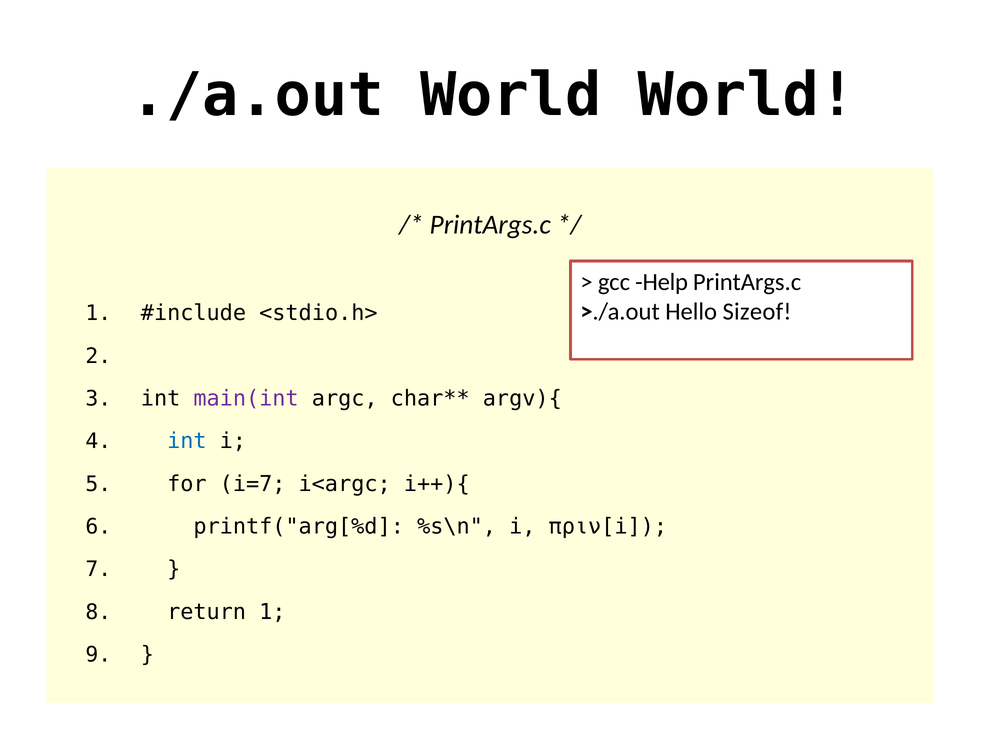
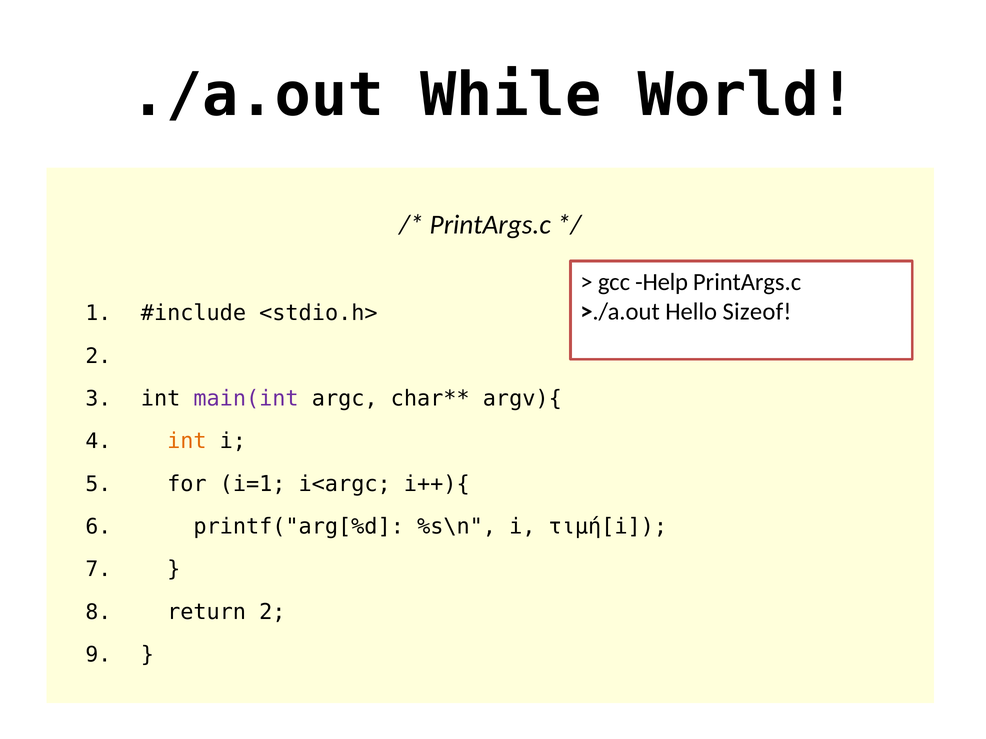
./a.out World: World -> While
int at (187, 441) colour: blue -> orange
i=7: i=7 -> i=1
πριν[i: πριν[i -> τιμή[i
return 1: 1 -> 2
